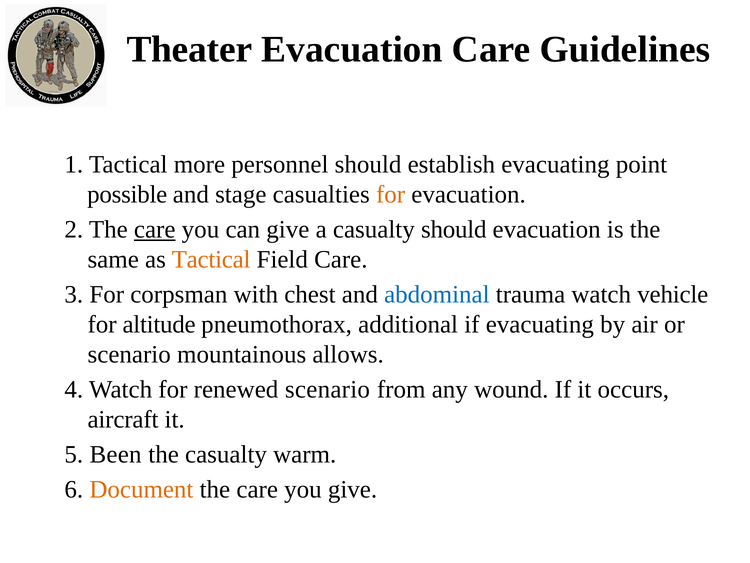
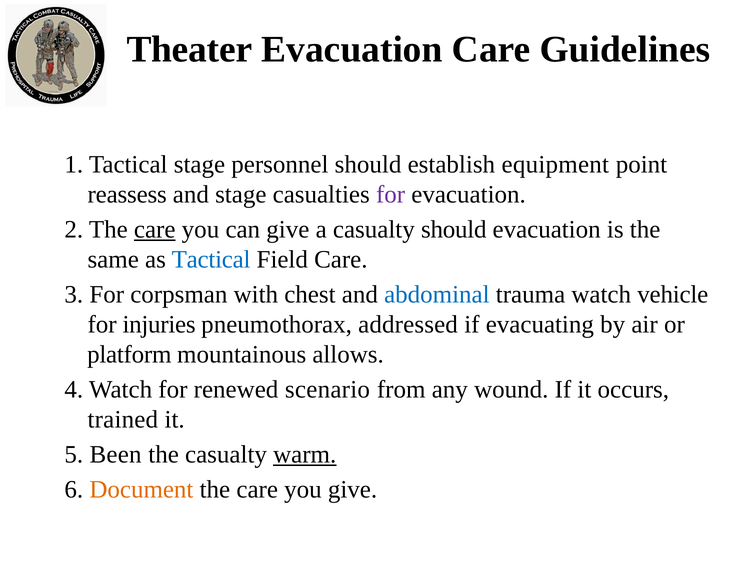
Tactical more: more -> stage
establish evacuating: evacuating -> equipment
possible: possible -> reassess
for at (391, 194) colour: orange -> purple
Tactical at (211, 259) colour: orange -> blue
altitude: altitude -> injuries
additional: additional -> addressed
scenario at (129, 354): scenario -> platform
aircraft: aircraft -> trained
warm underline: none -> present
